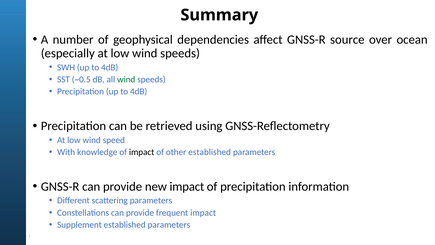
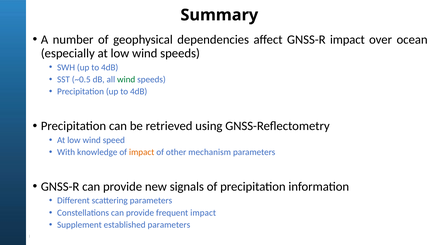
GNSS-R source: source -> impact
impact at (142, 152) colour: black -> orange
other established: established -> mechanism
new impact: impact -> signals
